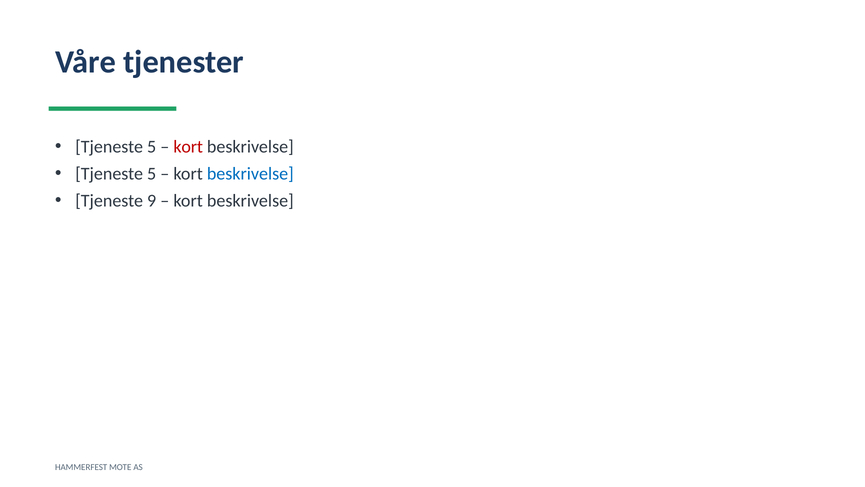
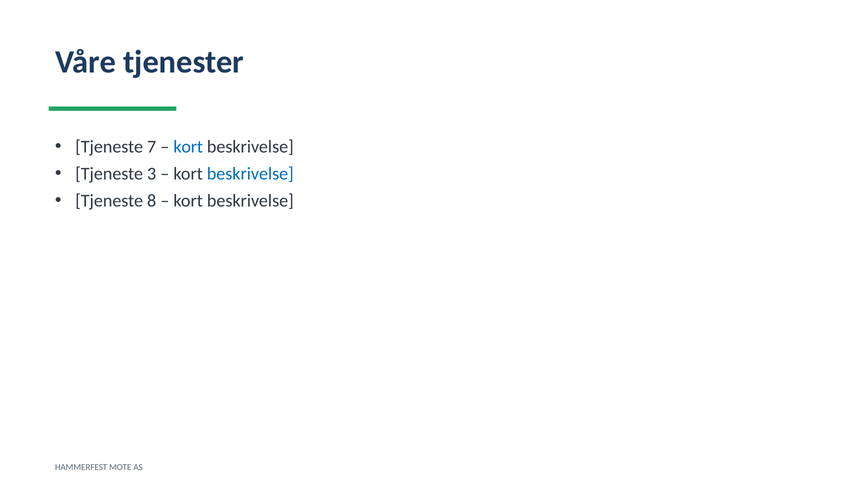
5 at (152, 147): 5 -> 7
kort at (188, 147) colour: red -> blue
5 at (152, 174): 5 -> 3
9: 9 -> 8
